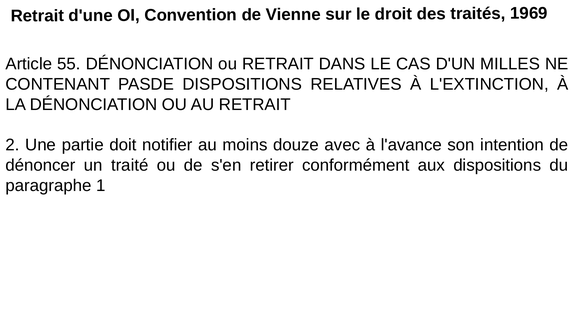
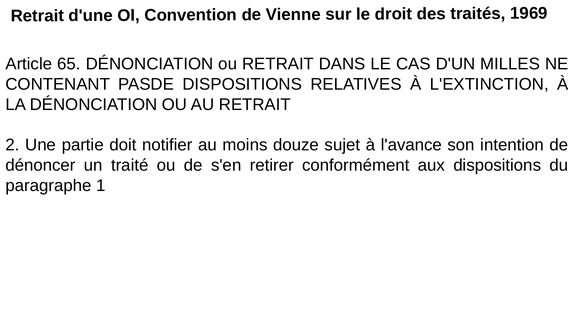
55: 55 -> 65
avec: avec -> sujet
